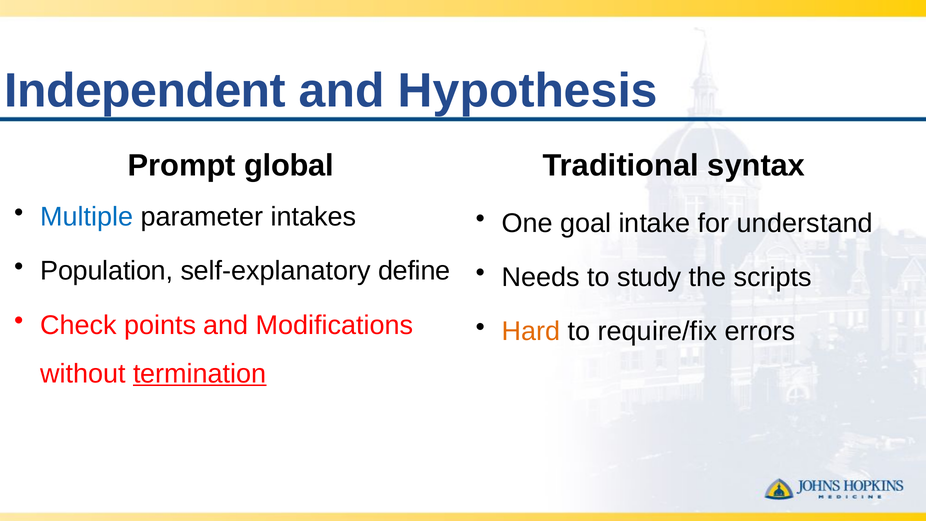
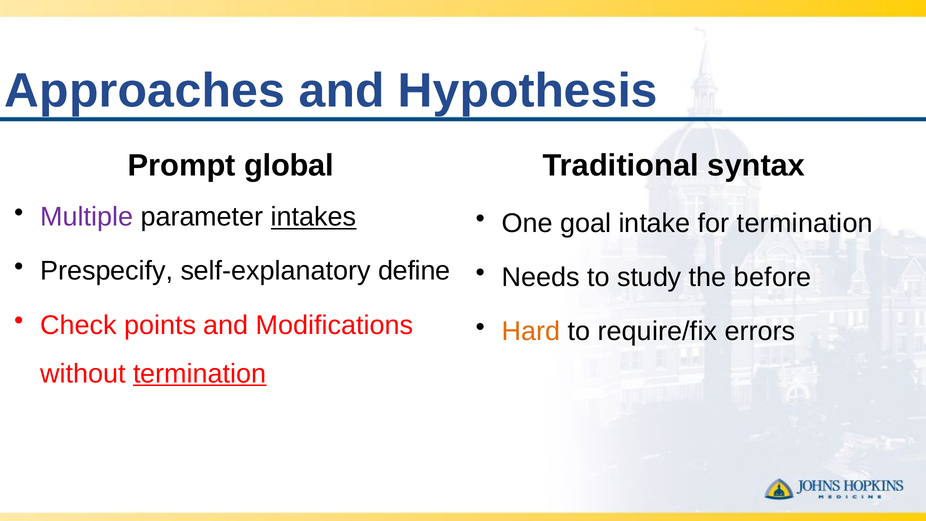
Independent: Independent -> Approaches
Multiple colour: blue -> purple
intakes underline: none -> present
for understand: understand -> termination
Population: Population -> Prespecify
scripts: scripts -> before
